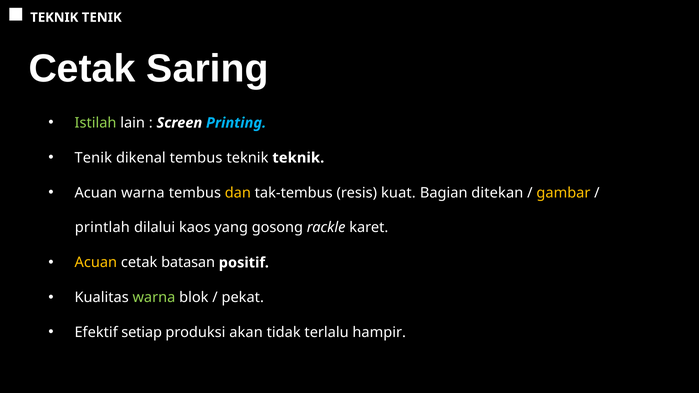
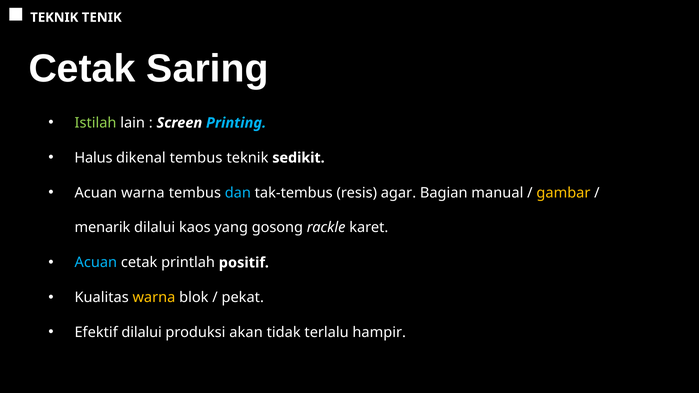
Tenik at (93, 158): Tenik -> Halus
teknik teknik: teknik -> sedikit
dan colour: yellow -> light blue
kuat: kuat -> agar
ditekan: ditekan -> manual
printlah: printlah -> menarik
Acuan at (96, 263) colour: yellow -> light blue
batasan: batasan -> printlah
warna at (154, 298) colour: light green -> yellow
Efektif setiap: setiap -> dilalui
